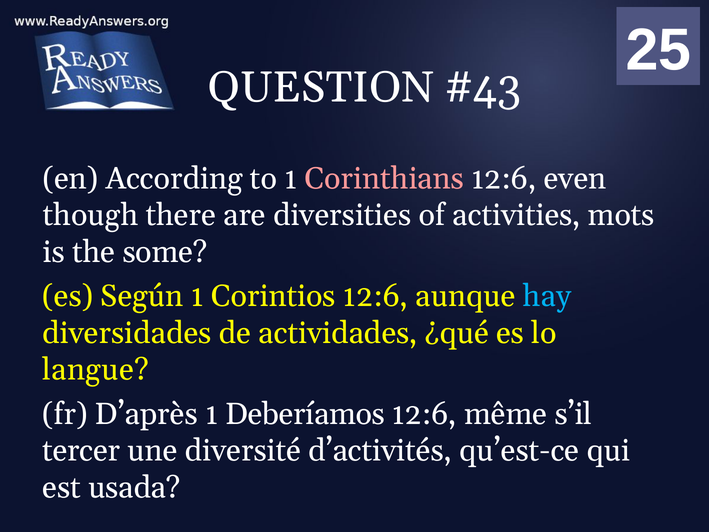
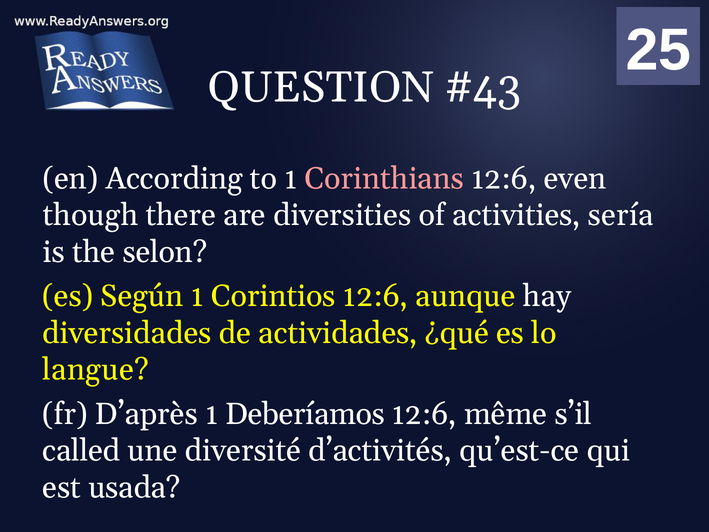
mots: mots -> sería
some: some -> selon
hay colour: light blue -> white
tercer: tercer -> called
